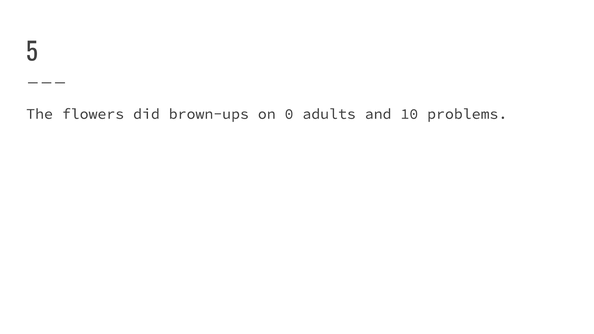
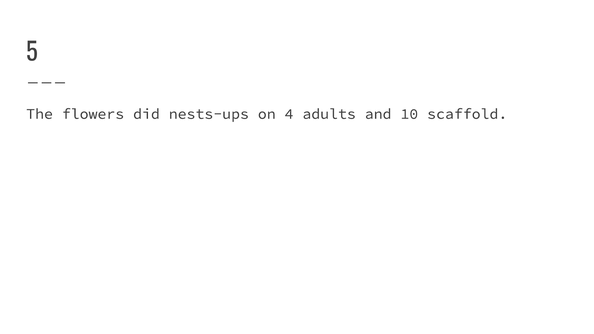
brown-ups: brown-ups -> nests-ups
0: 0 -> 4
problems: problems -> scaffold
